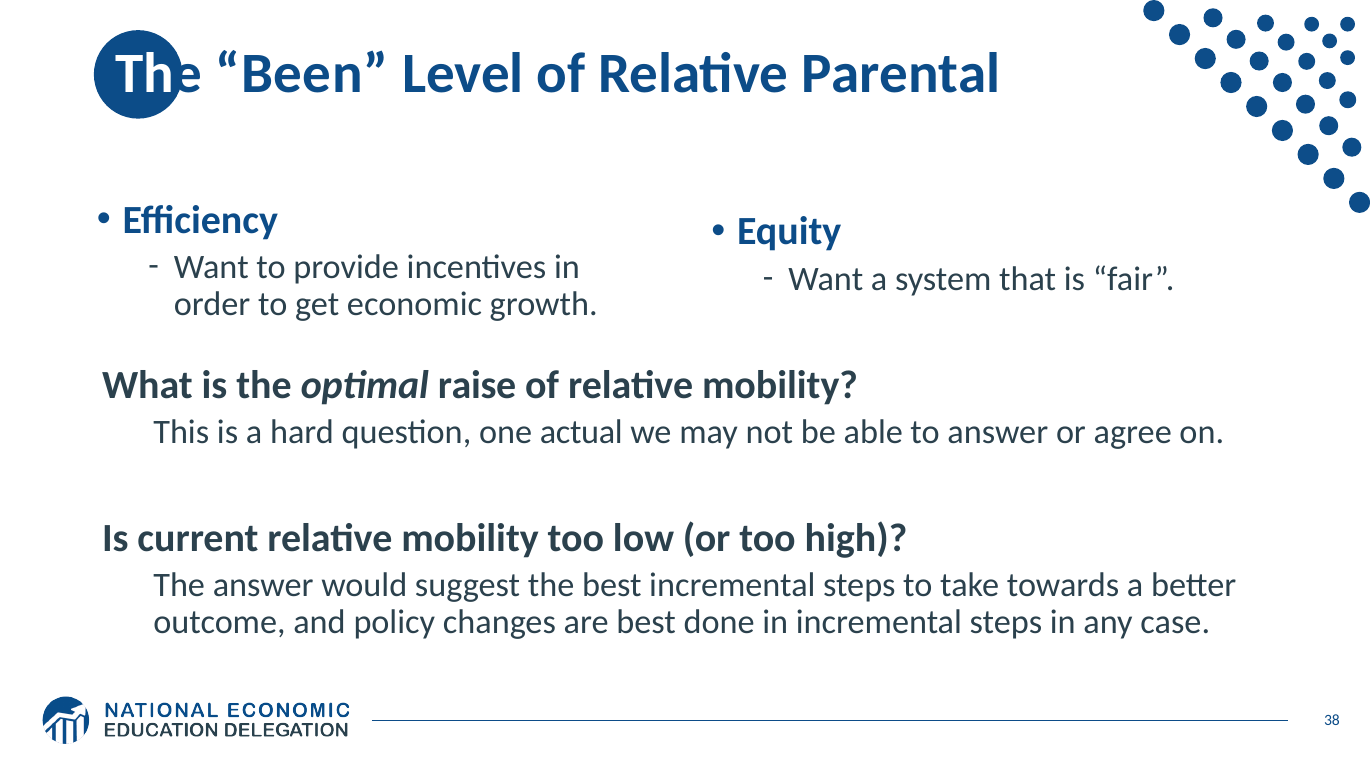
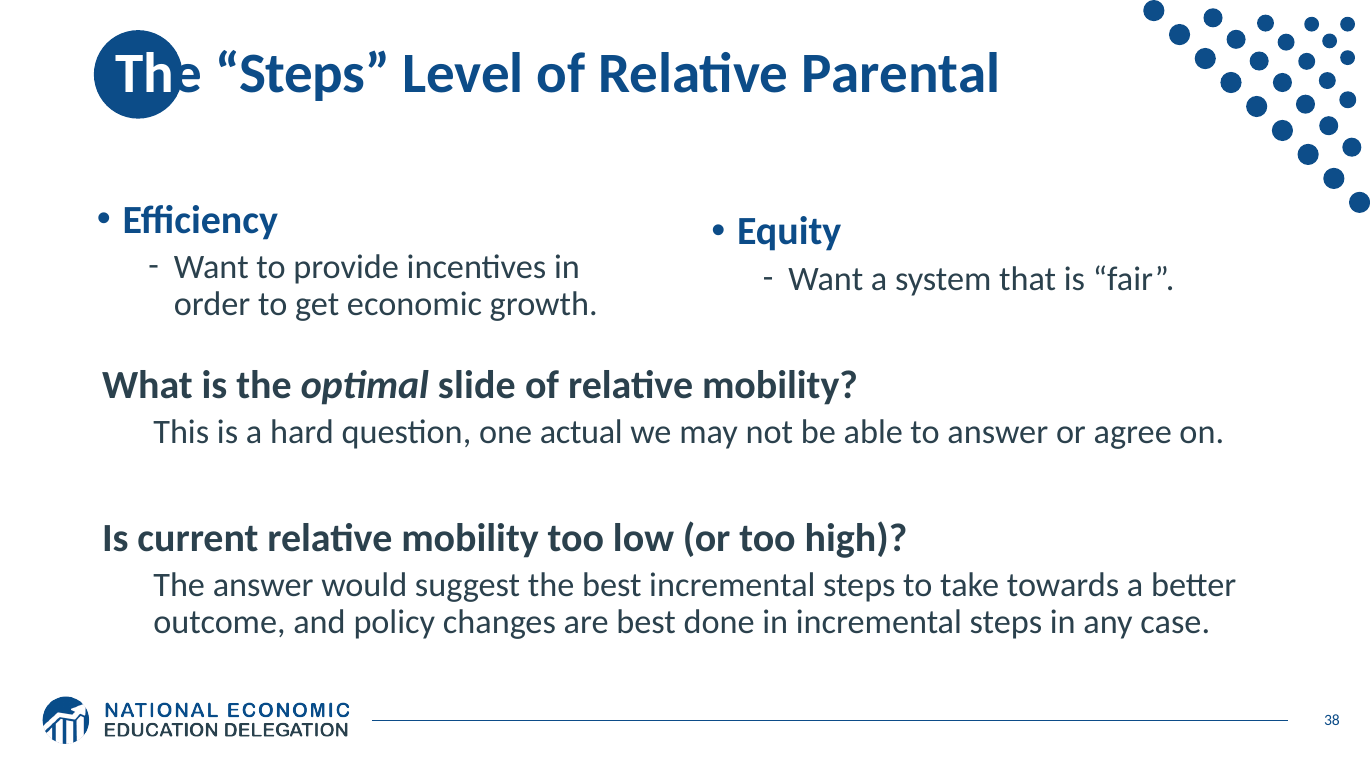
The Been: Been -> Steps
raise: raise -> slide
